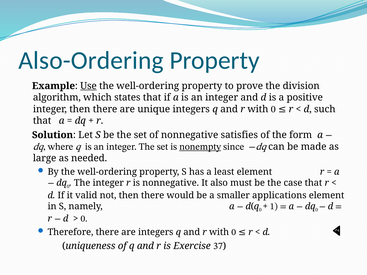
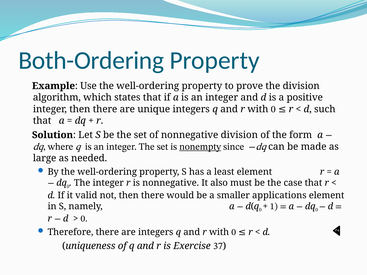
Also-Ordering: Also-Ordering -> Both-Ordering
Use underline: present -> none
nonnegative satisfies: satisfies -> division
